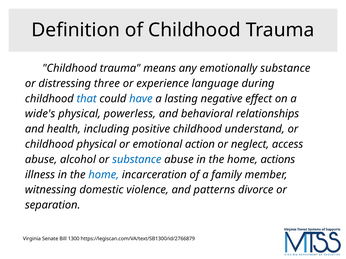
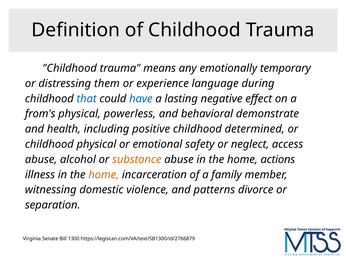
emotionally substance: substance -> temporary
three: three -> them
wide's: wide's -> from's
relationships: relationships -> demonstrate
understand: understand -> determined
action: action -> safety
substance at (137, 160) colour: blue -> orange
home at (104, 175) colour: blue -> orange
